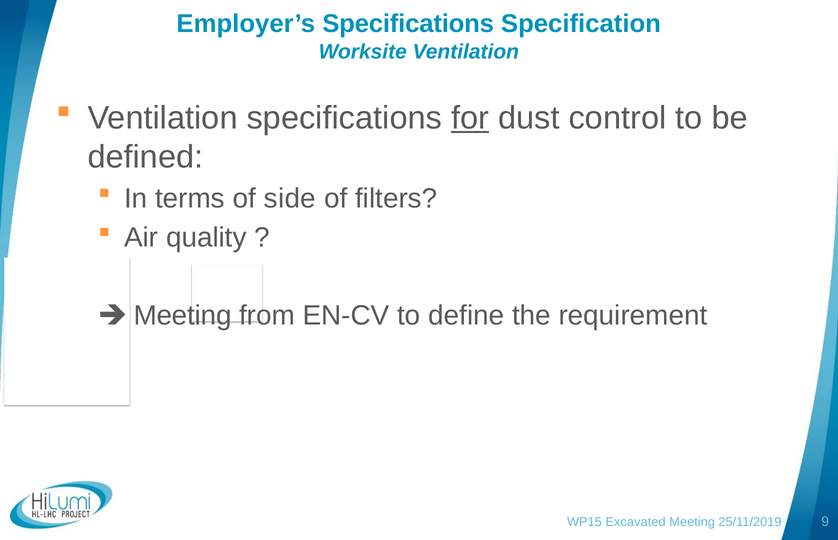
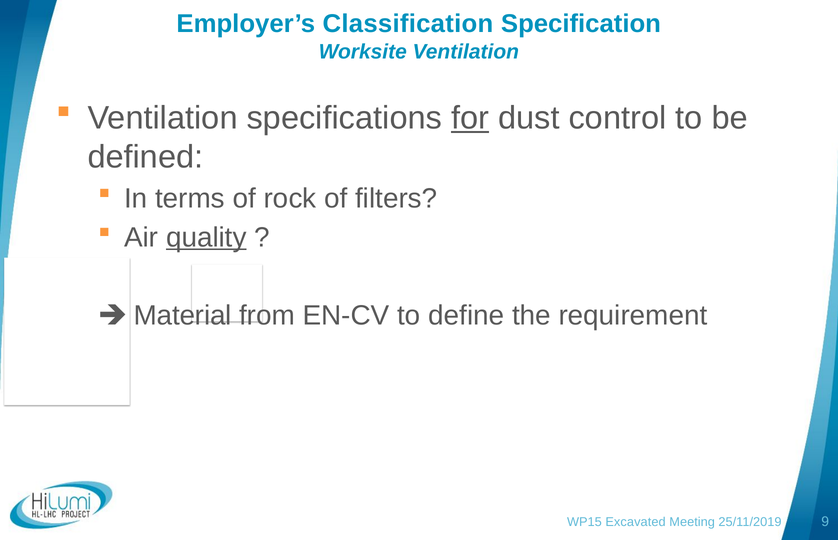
Employer’s Specifications: Specifications -> Classification
side: side -> rock
quality underline: none -> present
Meeting at (183, 316): Meeting -> Material
